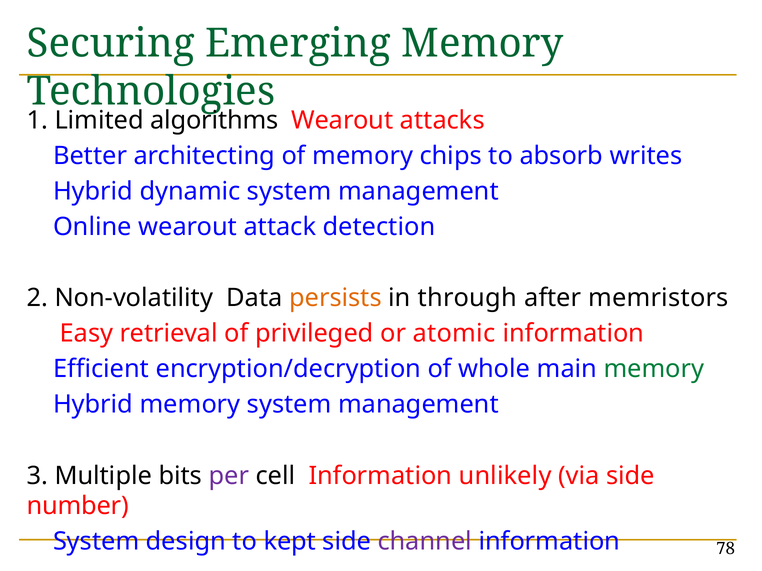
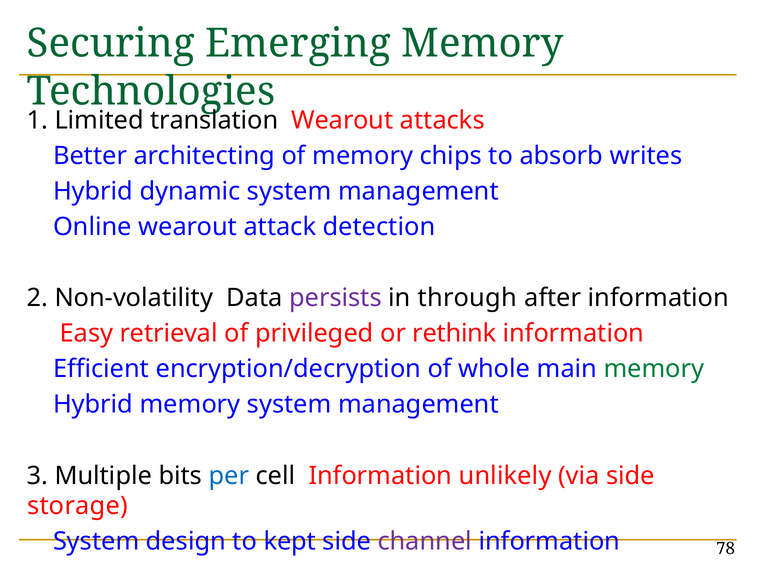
algorithms: algorithms -> translation
persists colour: orange -> purple
after memristors: memristors -> information
atomic: atomic -> rethink
per colour: purple -> blue
number: number -> storage
